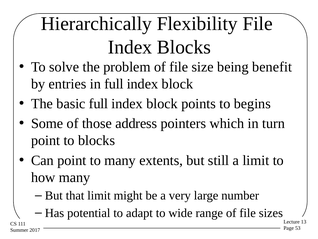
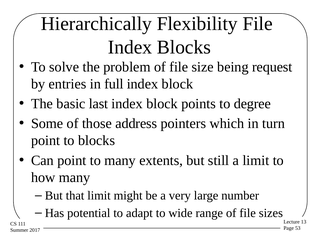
benefit: benefit -> request
basic full: full -> last
begins: begins -> degree
